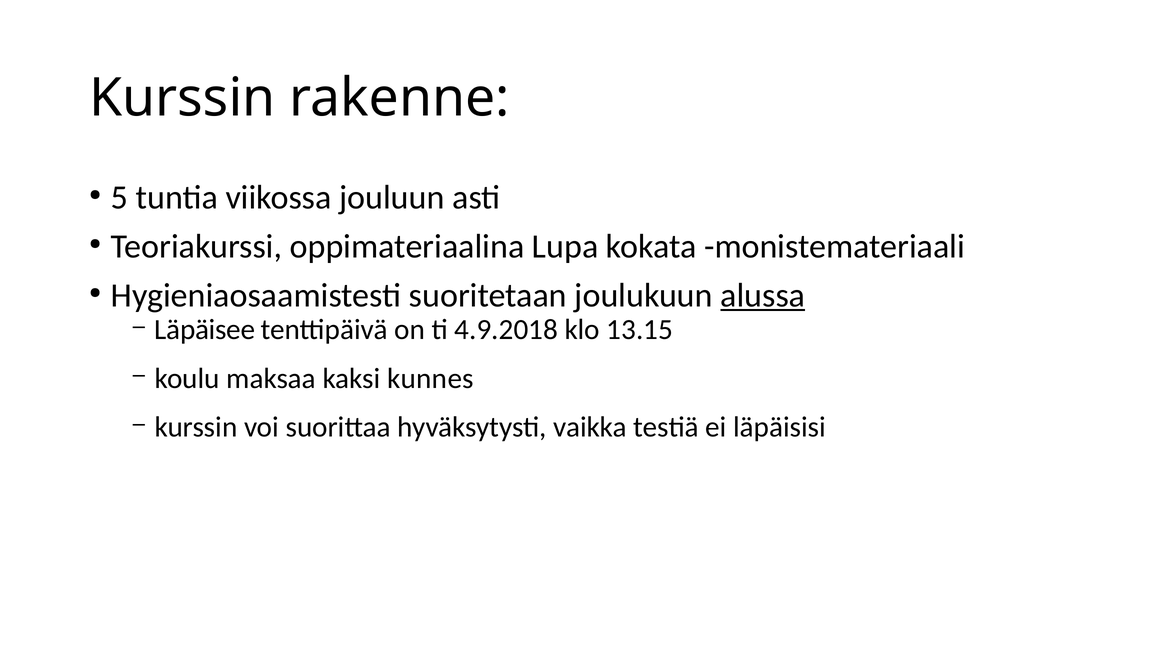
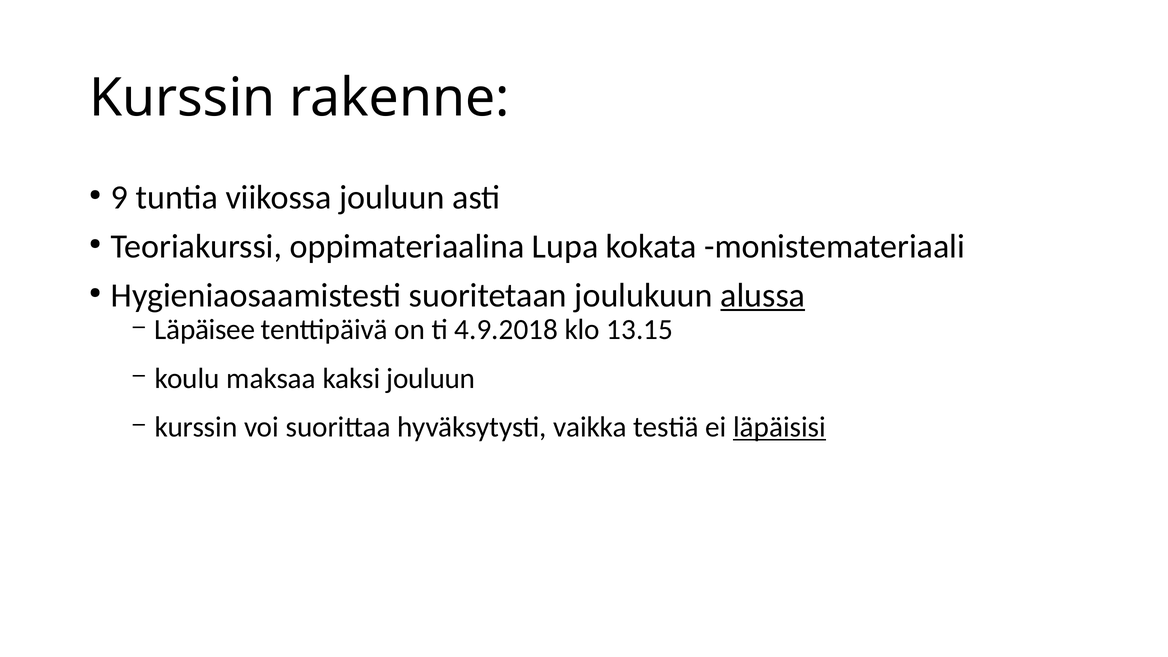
5: 5 -> 9
kaksi kunnes: kunnes -> jouluun
läpäisisi underline: none -> present
